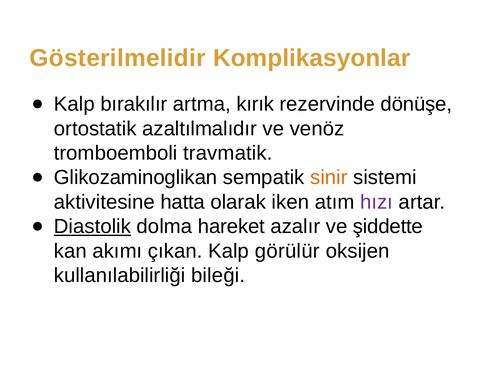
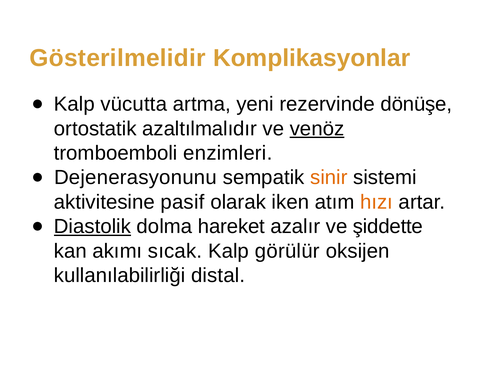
bırakılır: bırakılır -> vücutta
kırık: kırık -> yeni
venöz underline: none -> present
travmatik: travmatik -> enzimleri
Glikozaminoglikan: Glikozaminoglikan -> Dejenerasyonunu
hatta: hatta -> pasif
hızı colour: purple -> orange
çıkan: çıkan -> sıcak
bileği: bileği -> distal
